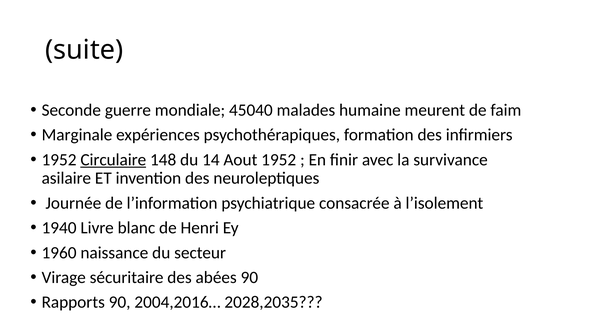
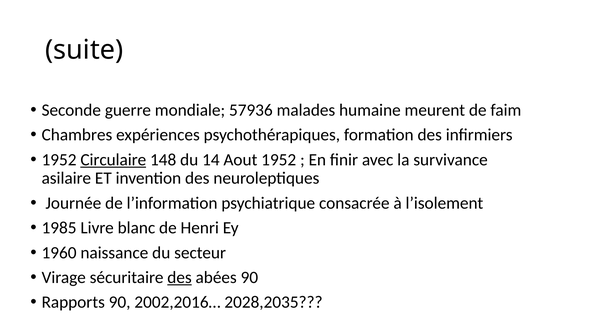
45040: 45040 -> 57936
Marginale: Marginale -> Chambres
1940: 1940 -> 1985
des at (179, 277) underline: none -> present
2004,2016…: 2004,2016… -> 2002,2016…
